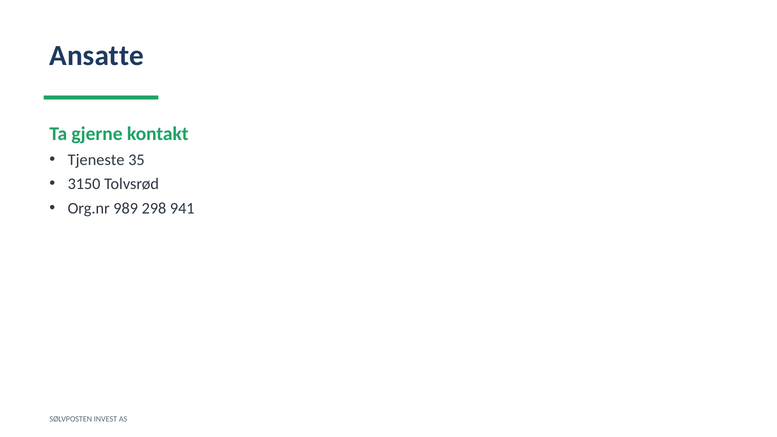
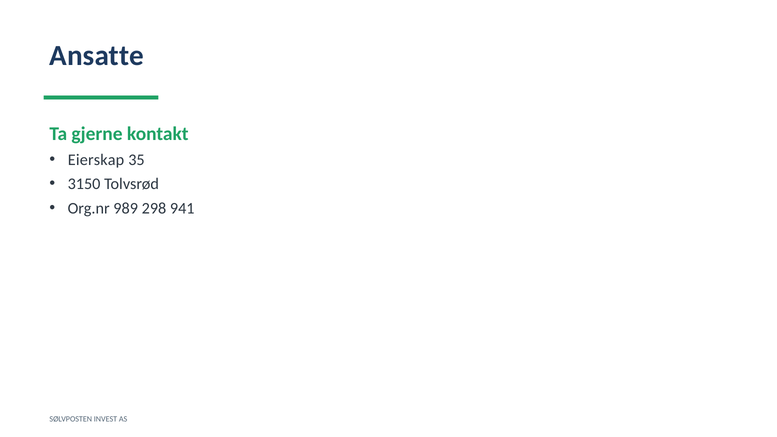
Tjeneste: Tjeneste -> Eierskap
